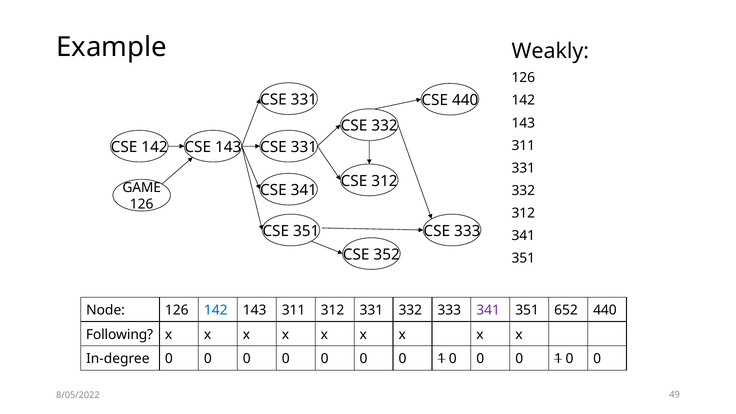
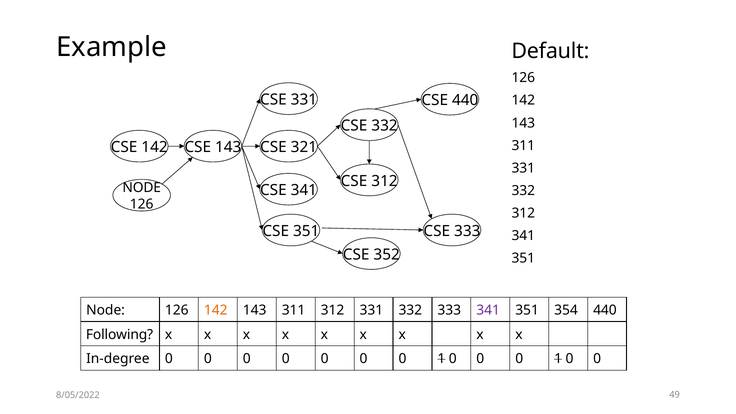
Weakly: Weakly -> Default
331 at (304, 147): 331 -> 321
GAME at (142, 188): GAME -> NODE
142 at (216, 310) colour: blue -> orange
652: 652 -> 354
